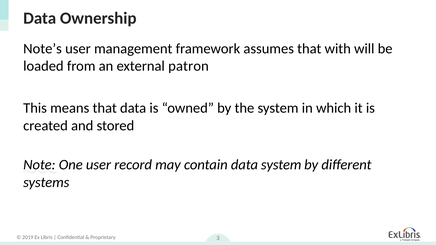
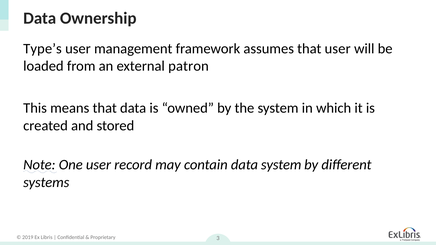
Note’s: Note’s -> Type’s
that with: with -> user
